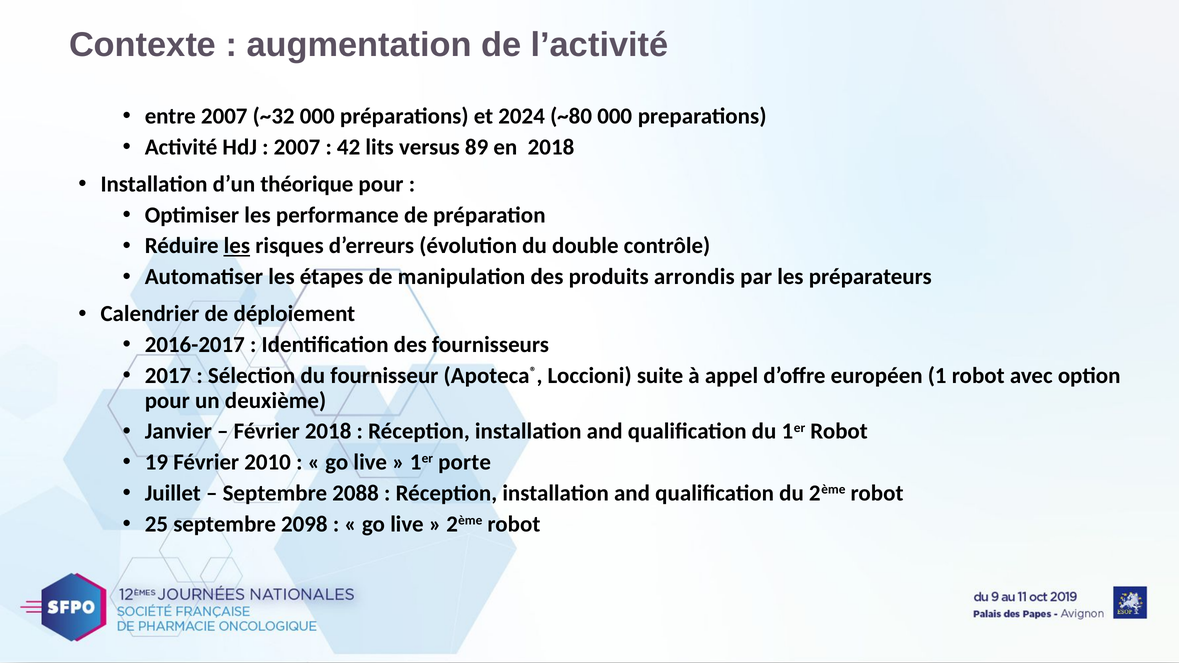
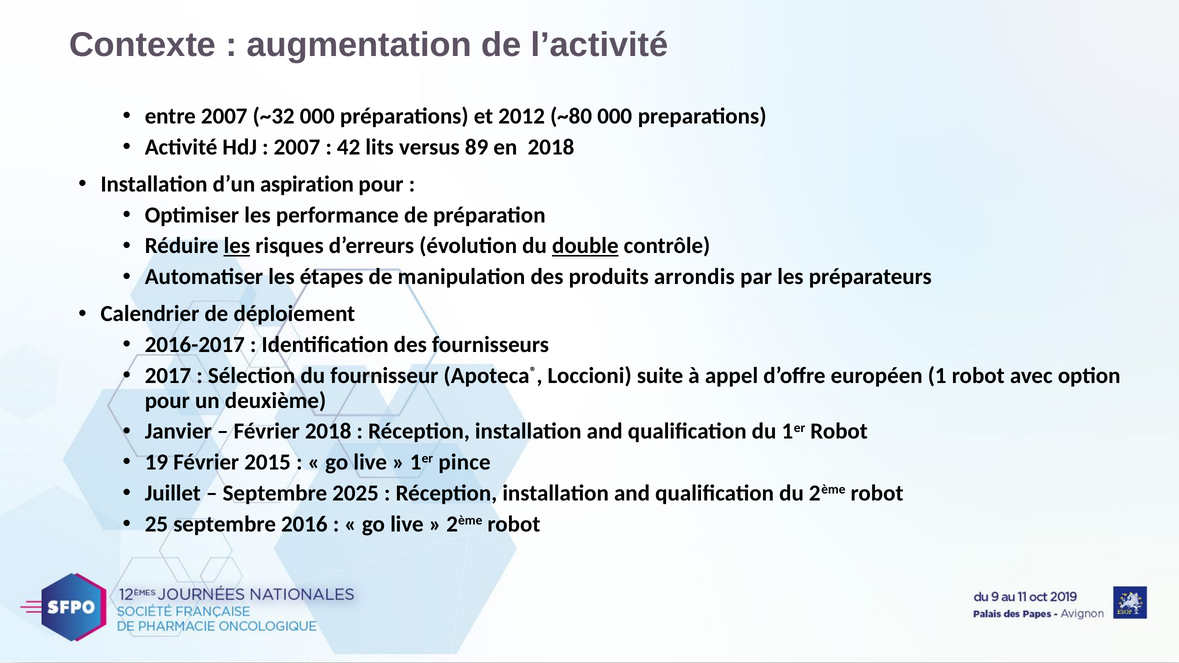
2024: 2024 -> 2012
théorique: théorique -> aspiration
double underline: none -> present
2010: 2010 -> 2015
porte: porte -> pince
2088: 2088 -> 2025
2098: 2098 -> 2016
